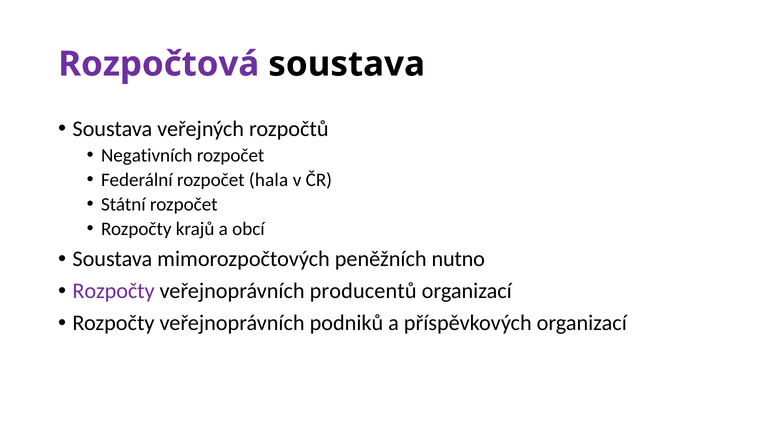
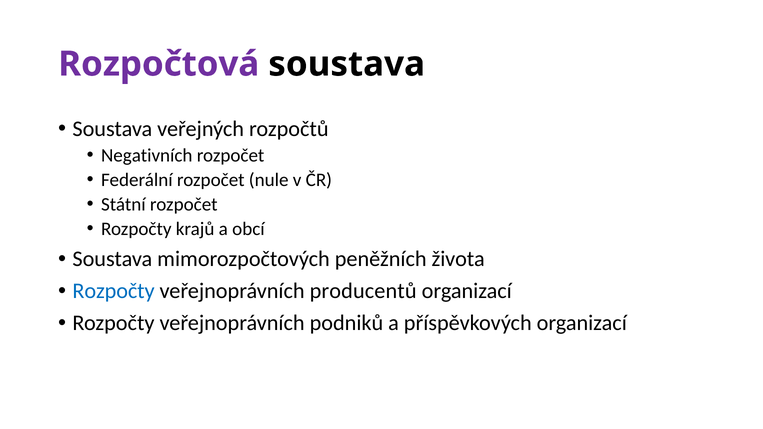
hala: hala -> nule
nutno: nutno -> života
Rozpočty at (114, 291) colour: purple -> blue
